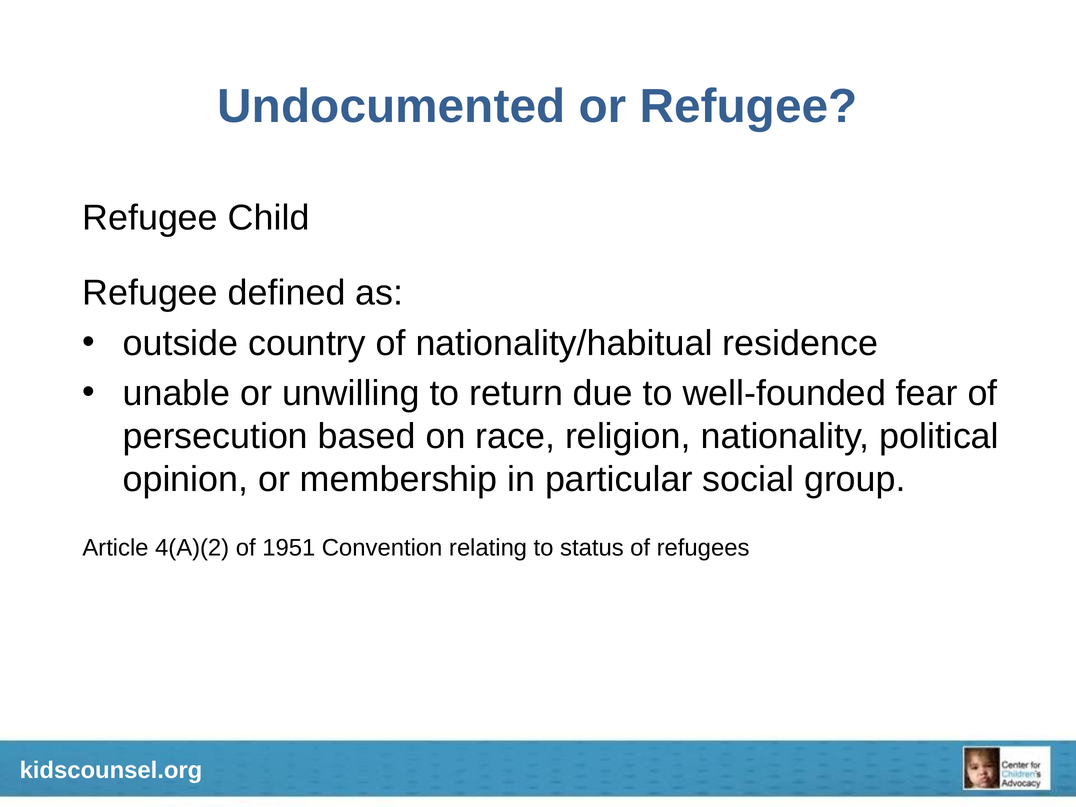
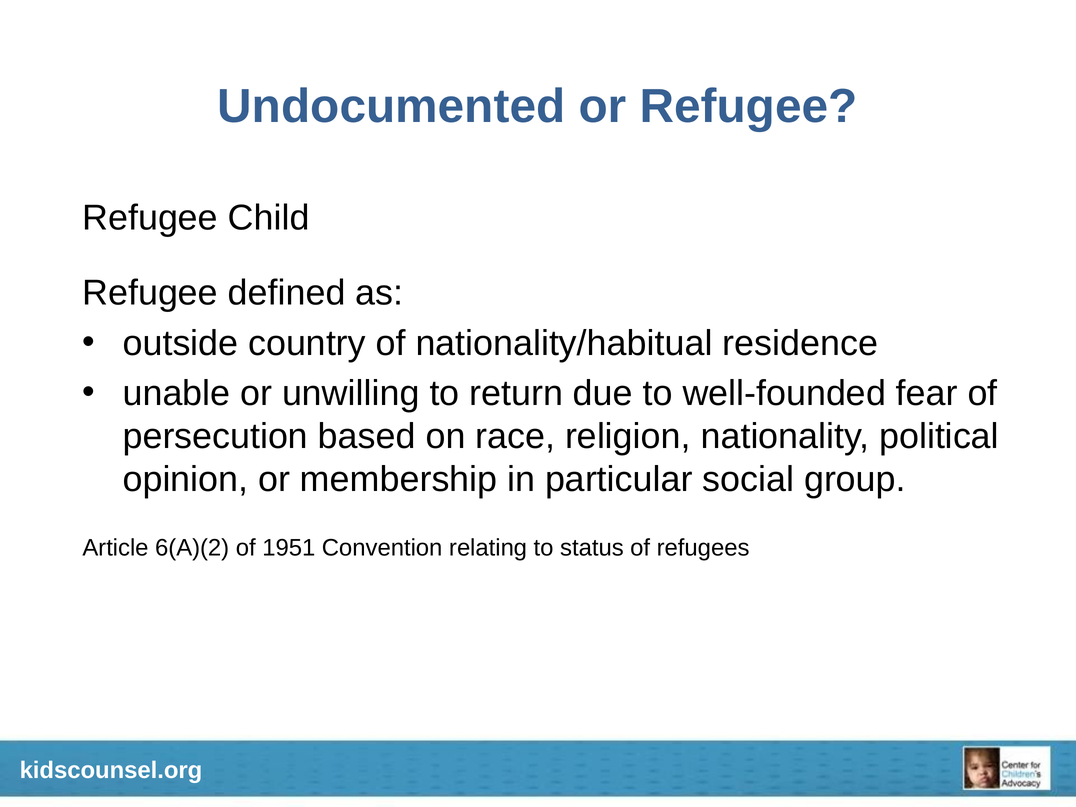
4(A)(2: 4(A)(2 -> 6(A)(2
